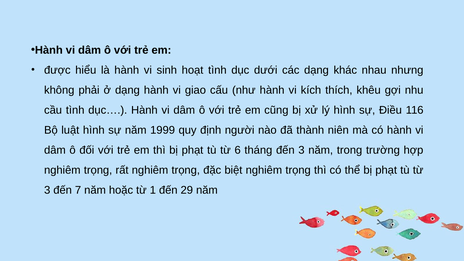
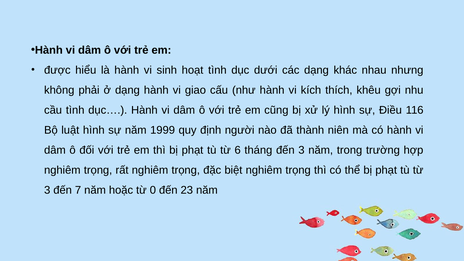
1: 1 -> 0
29: 29 -> 23
